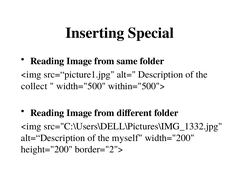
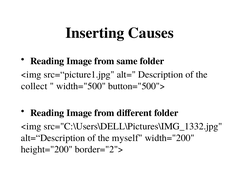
Special: Special -> Causes
within="500">: within="500"> -> button="500">
